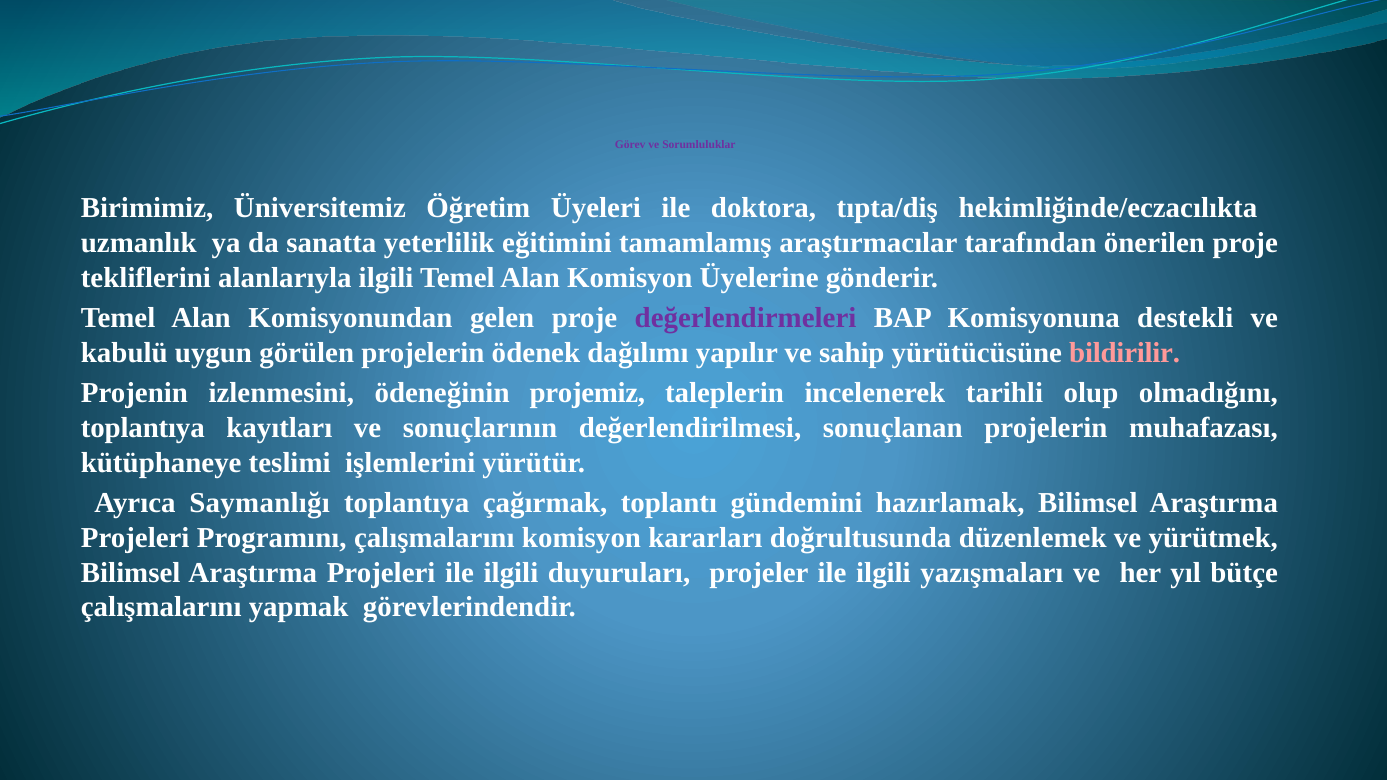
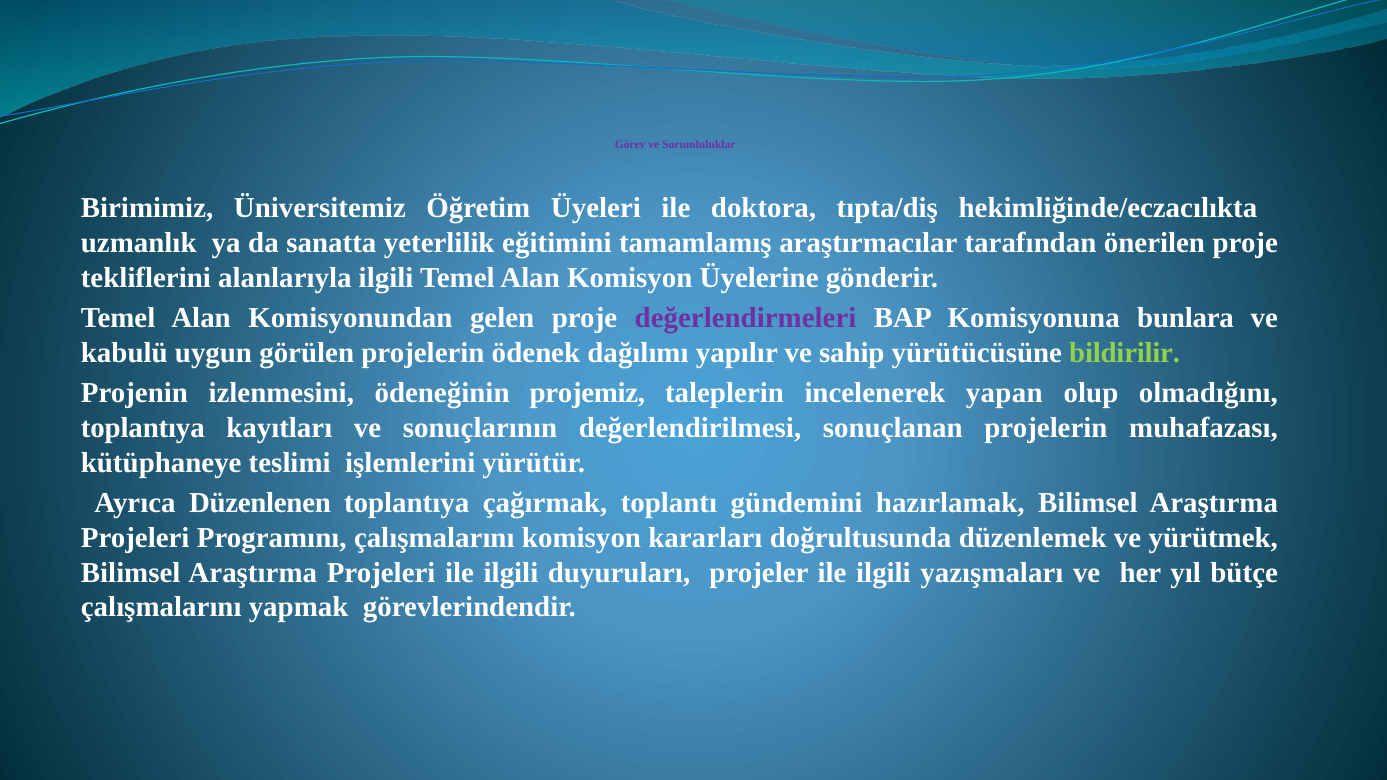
destekli: destekli -> bunlara
bildirilir colour: pink -> light green
tarihli: tarihli -> yapan
Saymanlığı: Saymanlığı -> Düzenlenen
